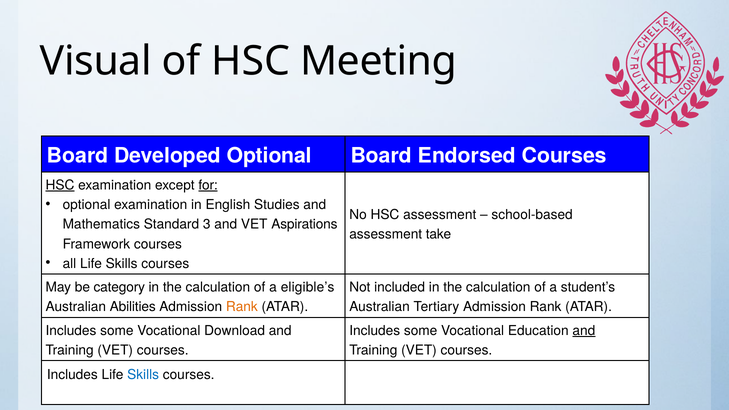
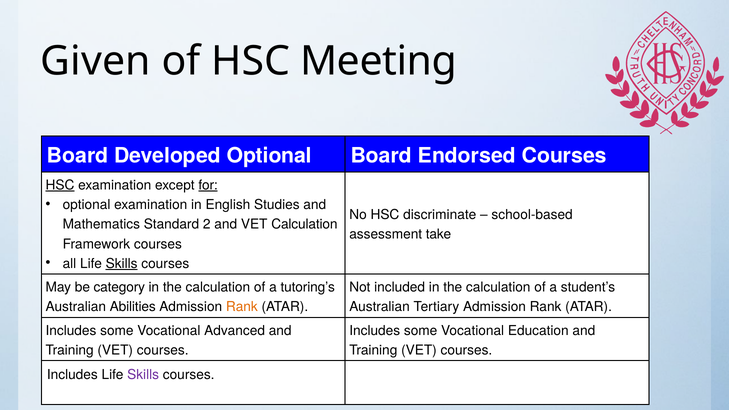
Visual: Visual -> Given
HSC assessment: assessment -> discriminate
3: 3 -> 2
VET Aspirations: Aspirations -> Calculation
Skills at (122, 264) underline: none -> present
eligible’s: eligible’s -> tutoring’s
Download: Download -> Advanced
and at (584, 331) underline: present -> none
Skills at (143, 375) colour: blue -> purple
